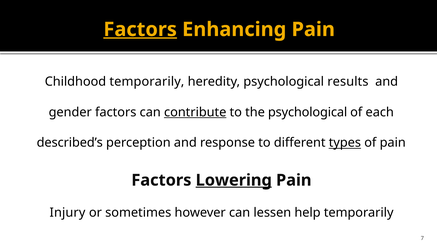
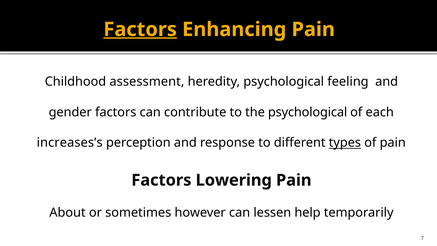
Childhood temporarily: temporarily -> assessment
results: results -> feeling
contribute underline: present -> none
described’s: described’s -> increases’s
Lowering underline: present -> none
Injury: Injury -> About
